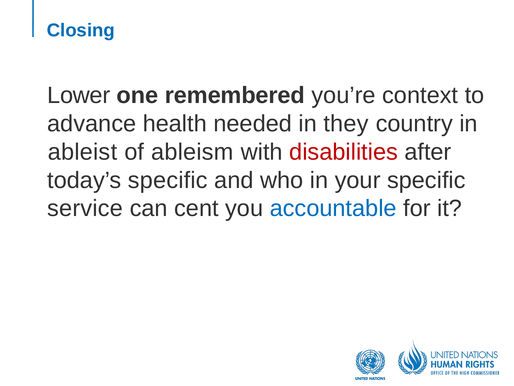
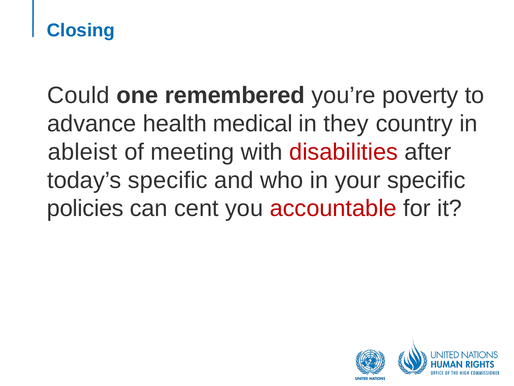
Lower: Lower -> Could
context: context -> poverty
needed: needed -> medical
ableism: ableism -> meeting
service: service -> policies
accountable colour: blue -> red
